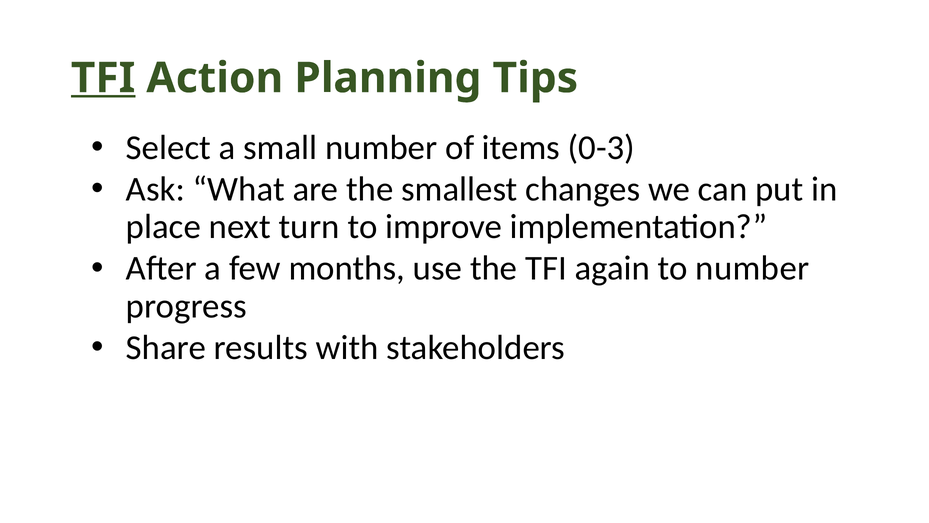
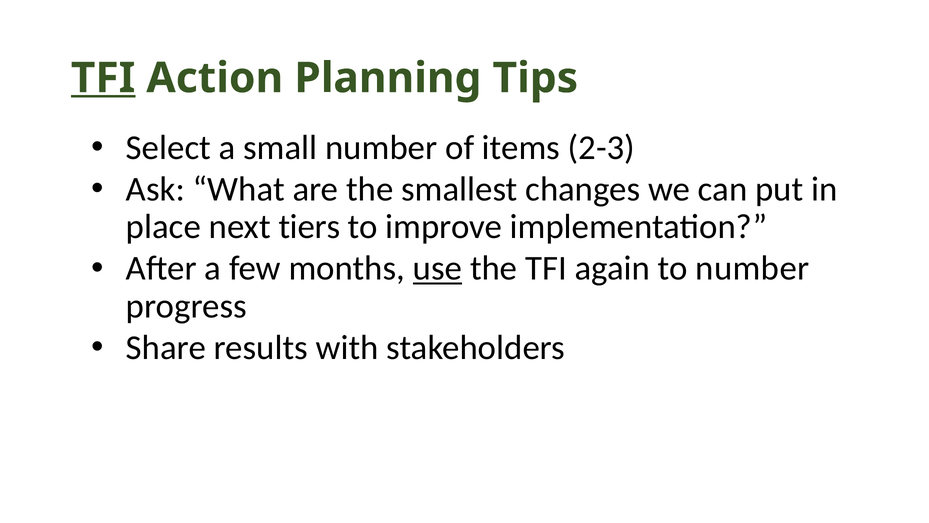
0-3: 0-3 -> 2-3
turn: turn -> tiers
use underline: none -> present
